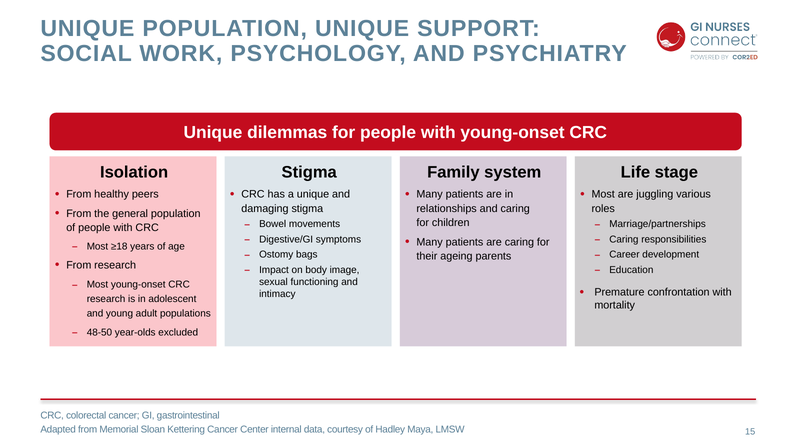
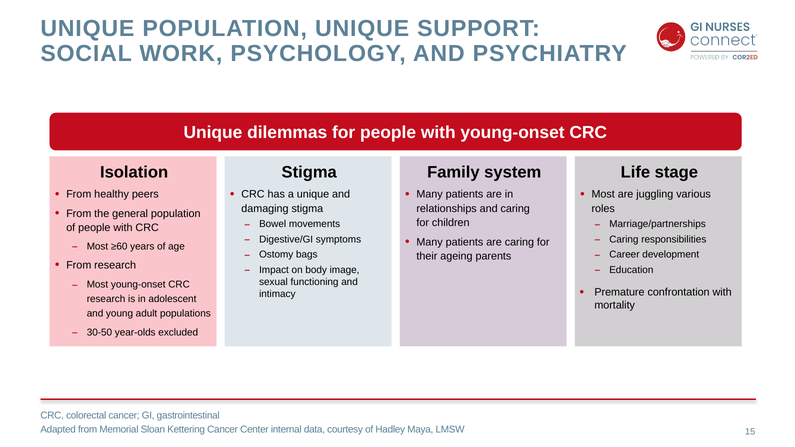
≥18: ≥18 -> ≥60
48-50: 48-50 -> 30-50
